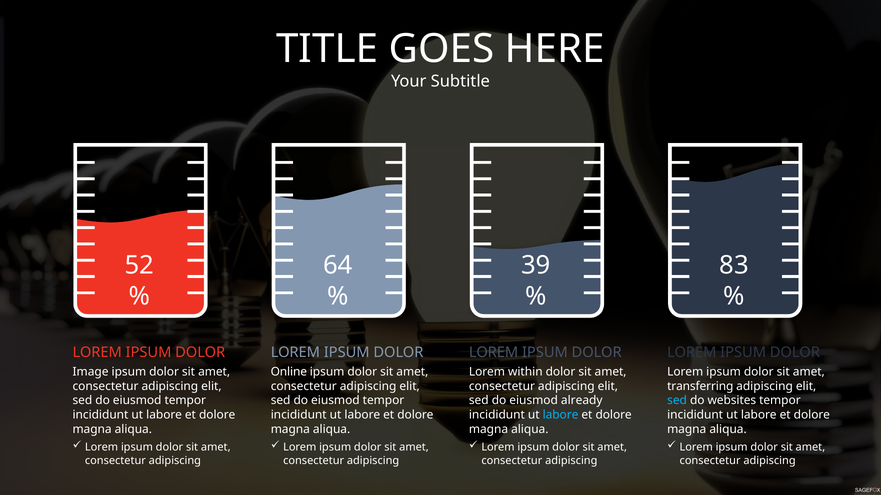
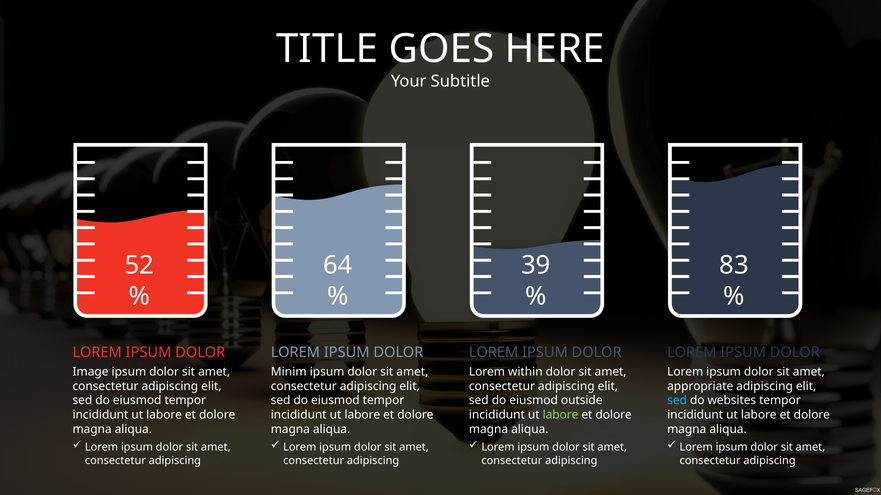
Online: Online -> Minim
transferring: transferring -> appropriate
already: already -> outside
labore at (561, 415) colour: light blue -> light green
